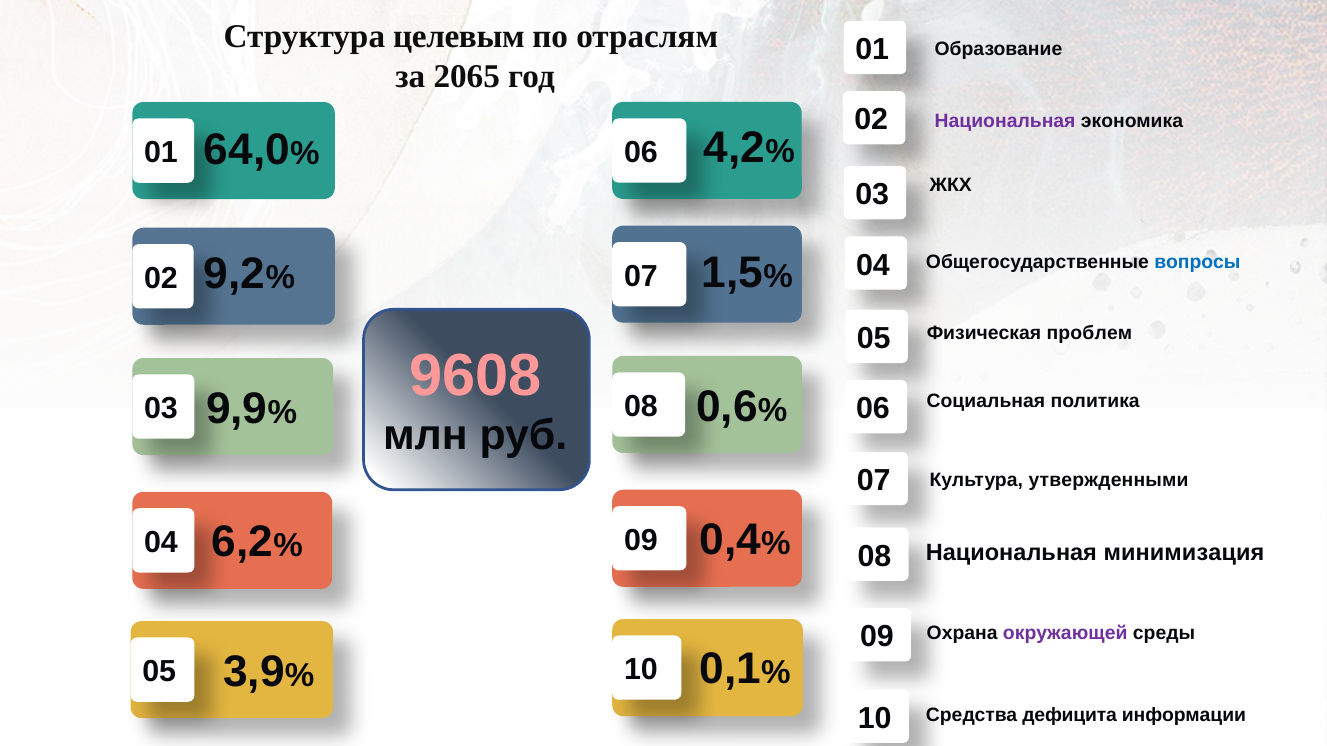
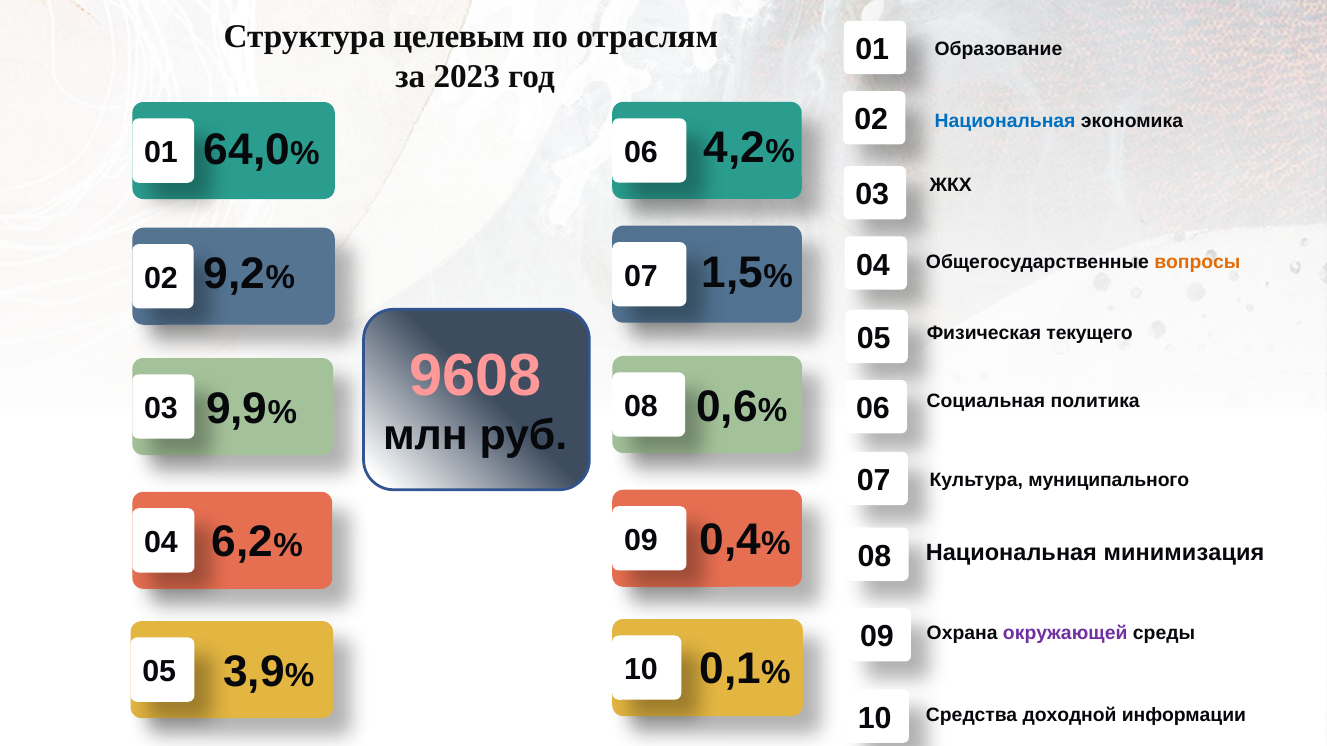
2065: 2065 -> 2023
Национальная at (1005, 121) colour: purple -> blue
вопросы colour: blue -> orange
проблем: проблем -> текущего
утвержденными: утвержденными -> муниципального
дефицита: дефицита -> доходной
